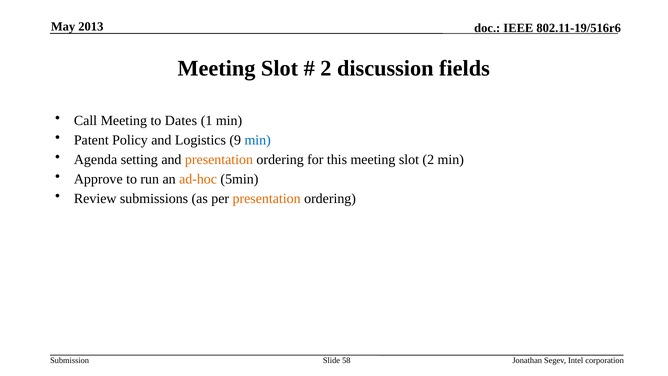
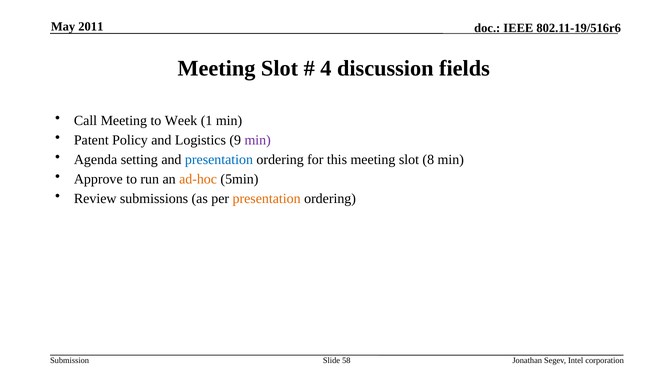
2013: 2013 -> 2011
2 at (326, 68): 2 -> 4
Dates: Dates -> Week
min at (258, 140) colour: blue -> purple
presentation at (219, 159) colour: orange -> blue
slot 2: 2 -> 8
